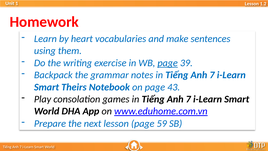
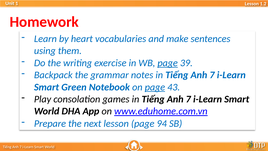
Theirs: Theirs -> Green
page at (155, 87) underline: none -> present
59: 59 -> 94
